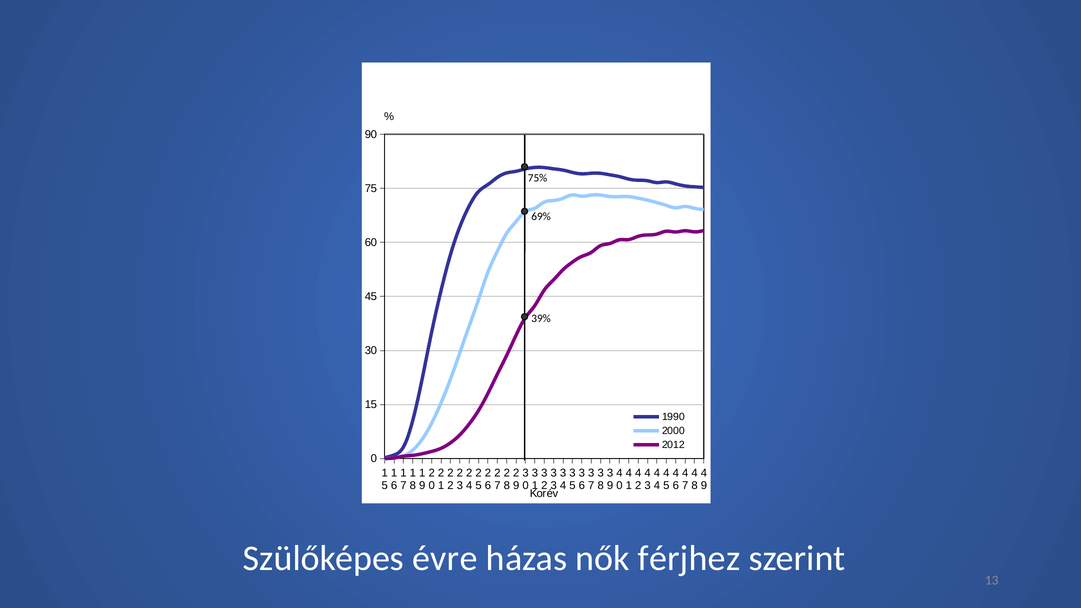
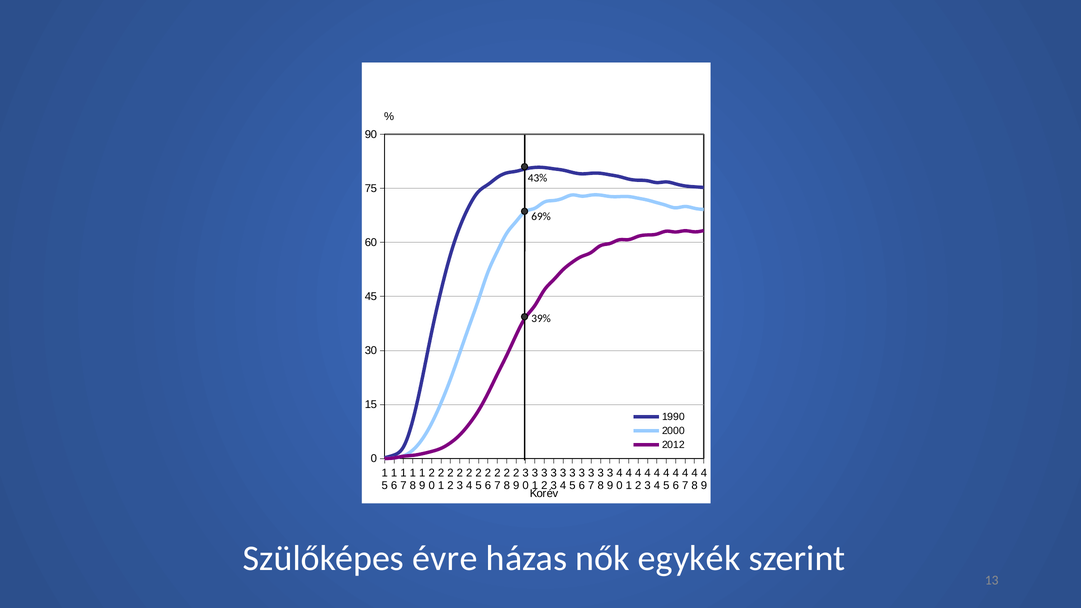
75%: 75% -> 43%
férjhez: férjhez -> egykék
